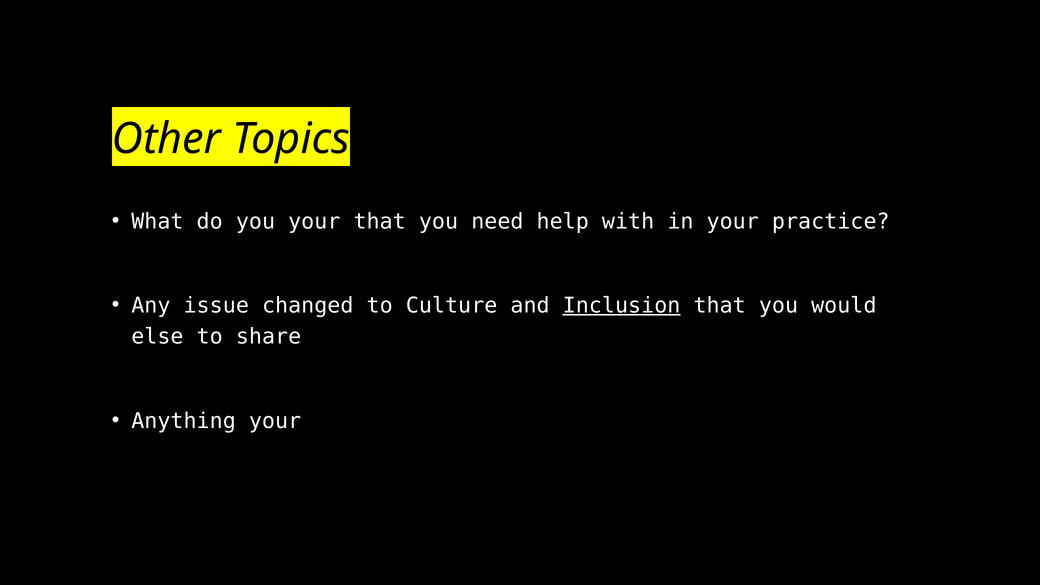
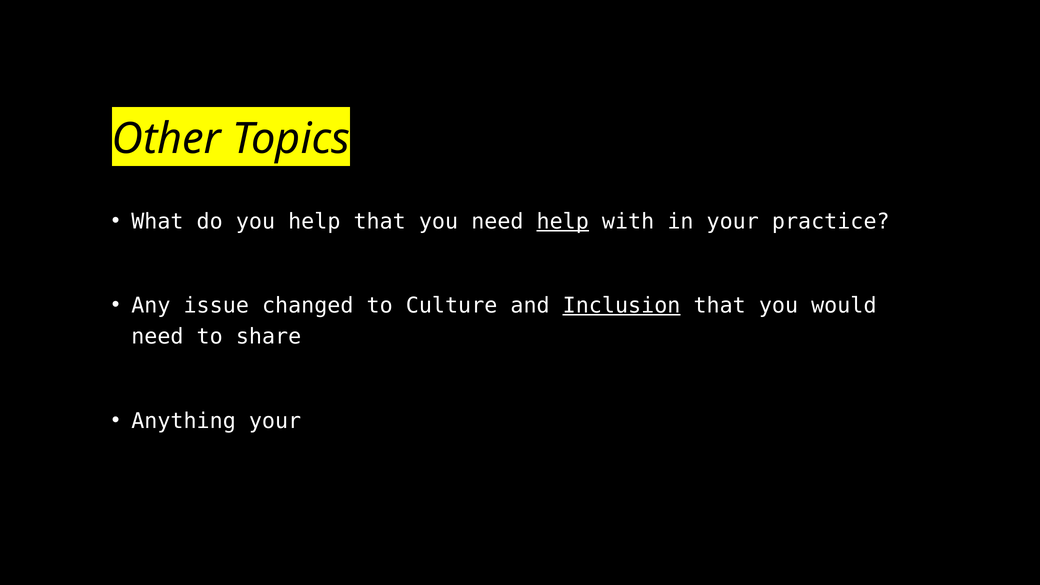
you your: your -> help
help at (563, 221) underline: none -> present
else at (157, 337): else -> need
